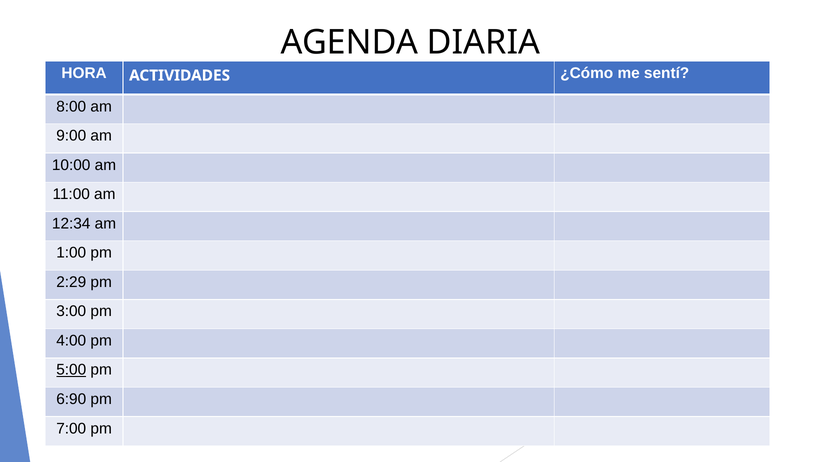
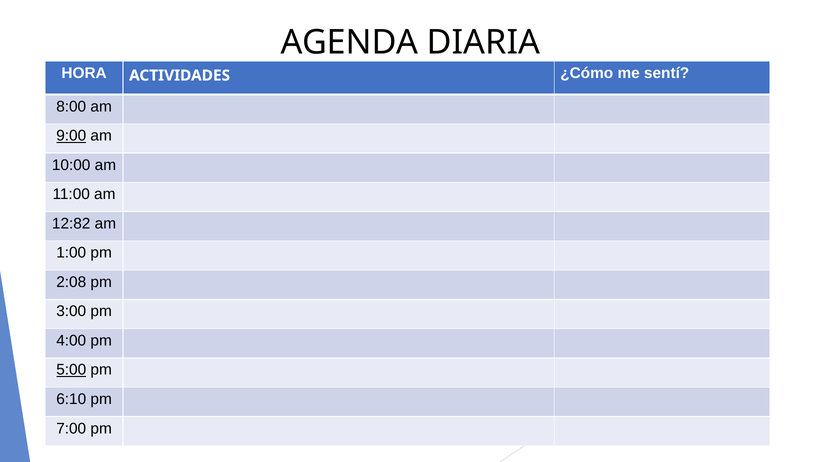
9:00 underline: none -> present
12:34: 12:34 -> 12:82
2:29: 2:29 -> 2:08
6:90: 6:90 -> 6:10
